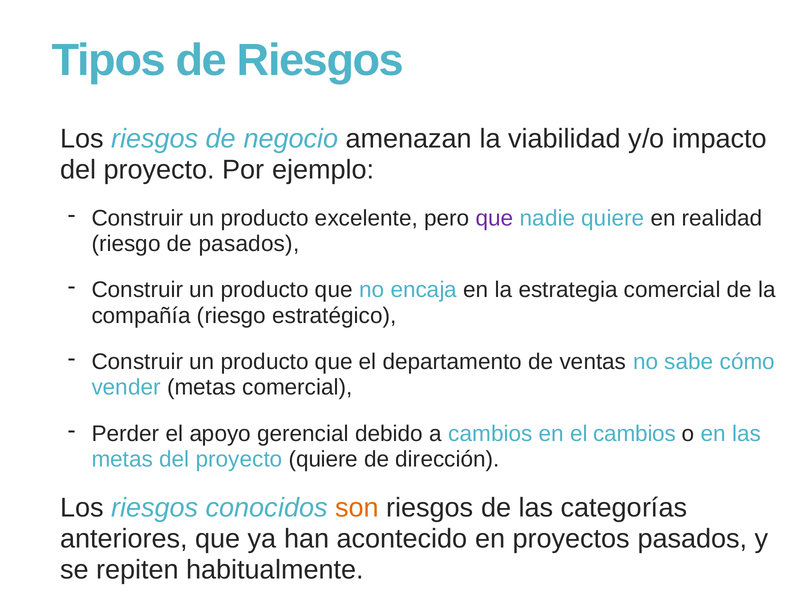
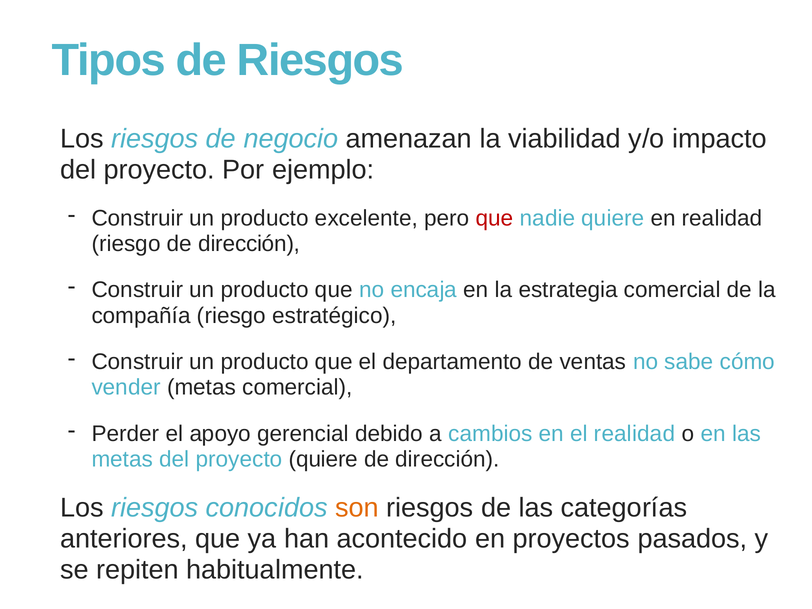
que at (494, 218) colour: purple -> red
riesgo de pasados: pasados -> dirección
el cambios: cambios -> realidad
